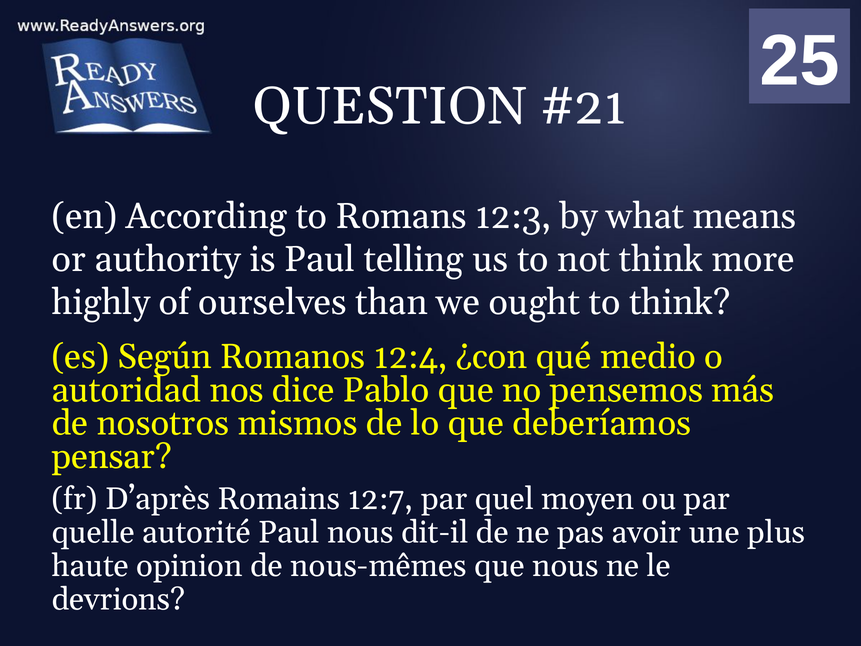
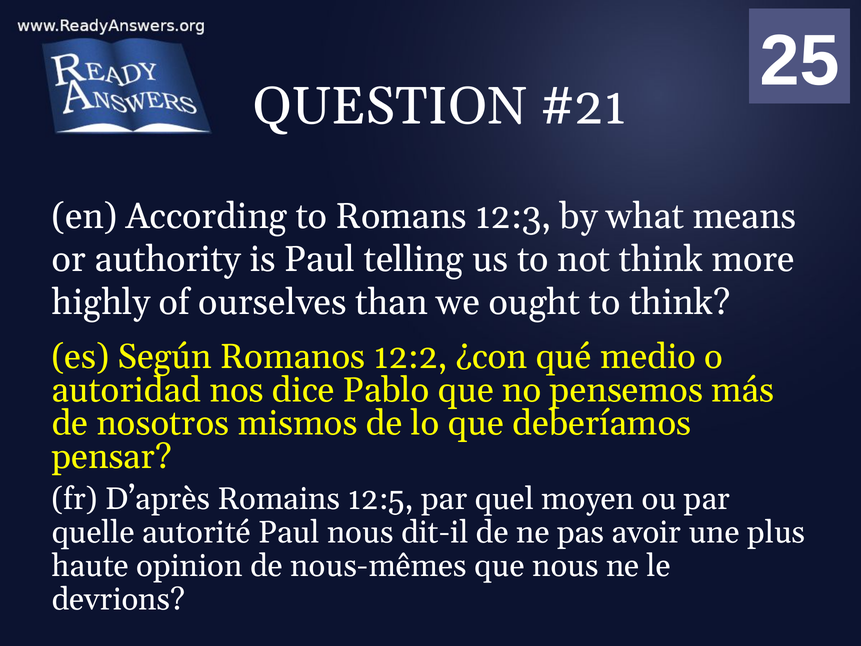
12:4: 12:4 -> 12:2
12:7: 12:7 -> 12:5
